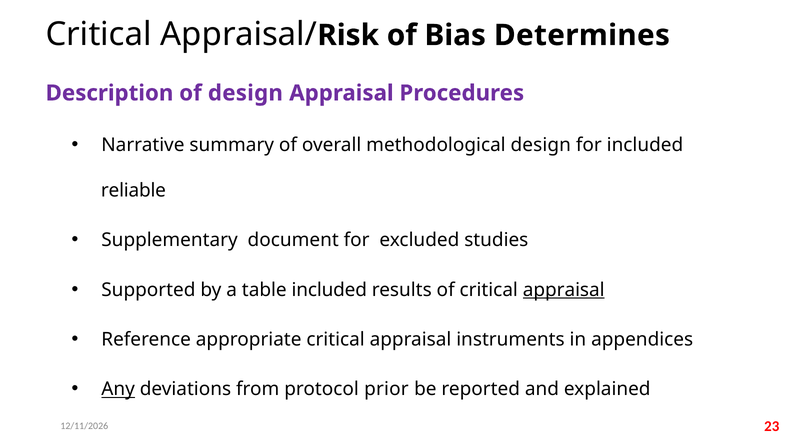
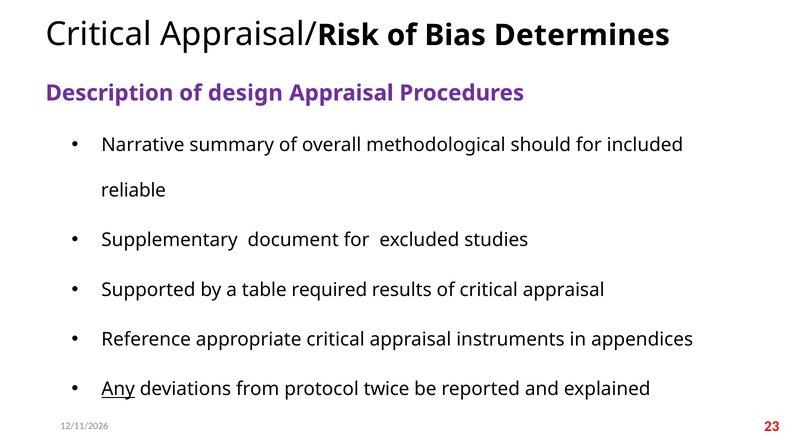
methodological design: design -> should
table included: included -> required
appraisal at (564, 290) underline: present -> none
prior: prior -> twice
